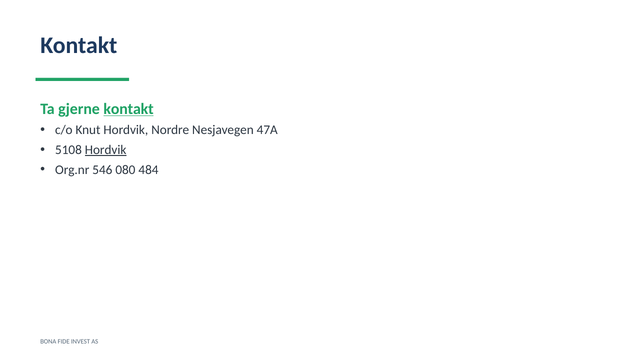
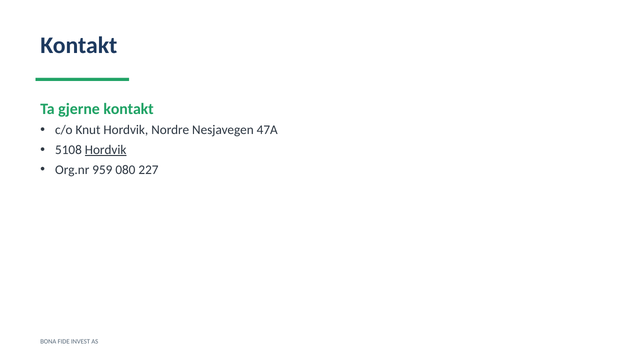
kontakt at (129, 109) underline: present -> none
546: 546 -> 959
484: 484 -> 227
